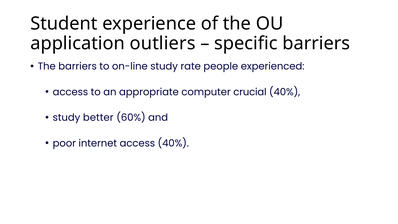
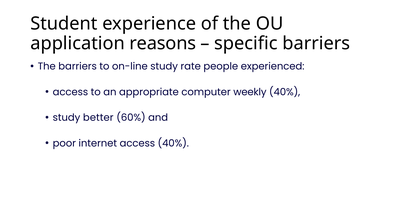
outliers: outliers -> reasons
crucial: crucial -> weekly
